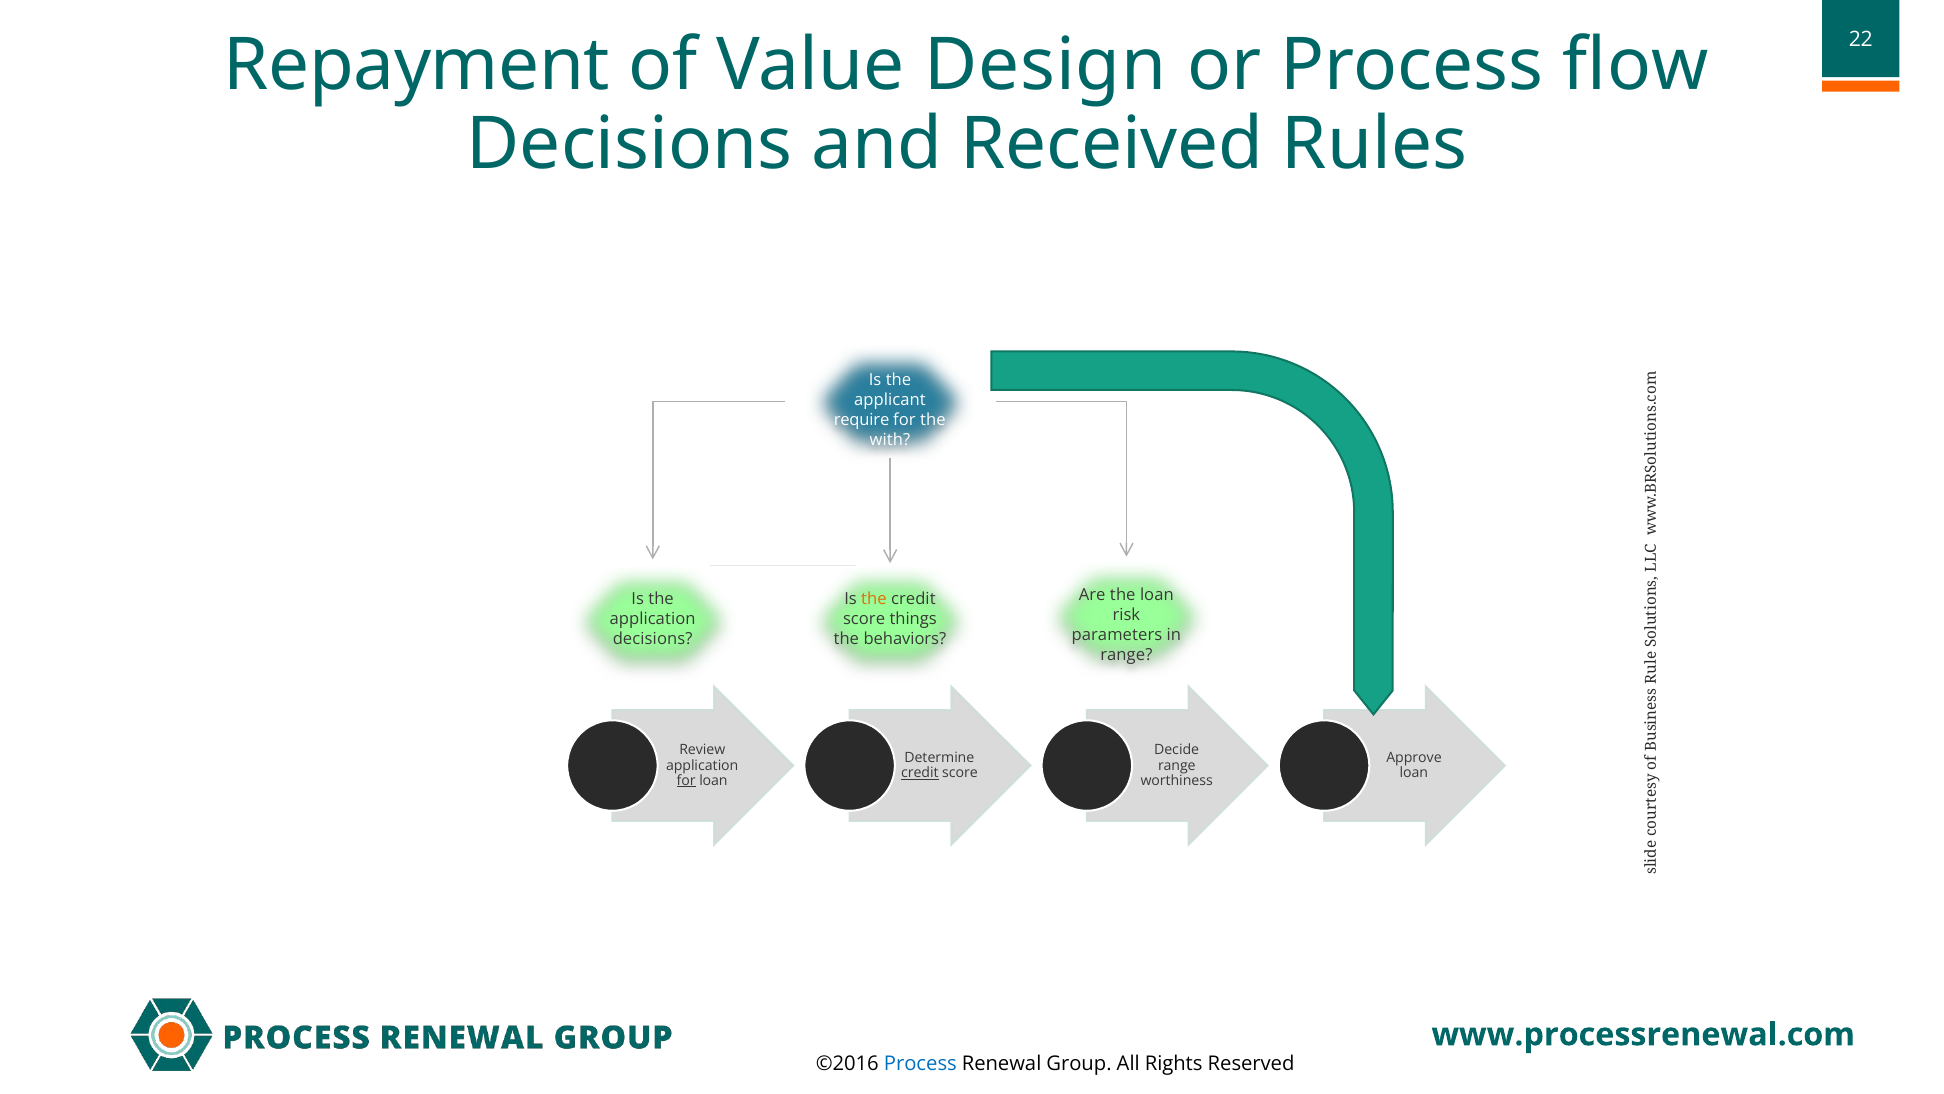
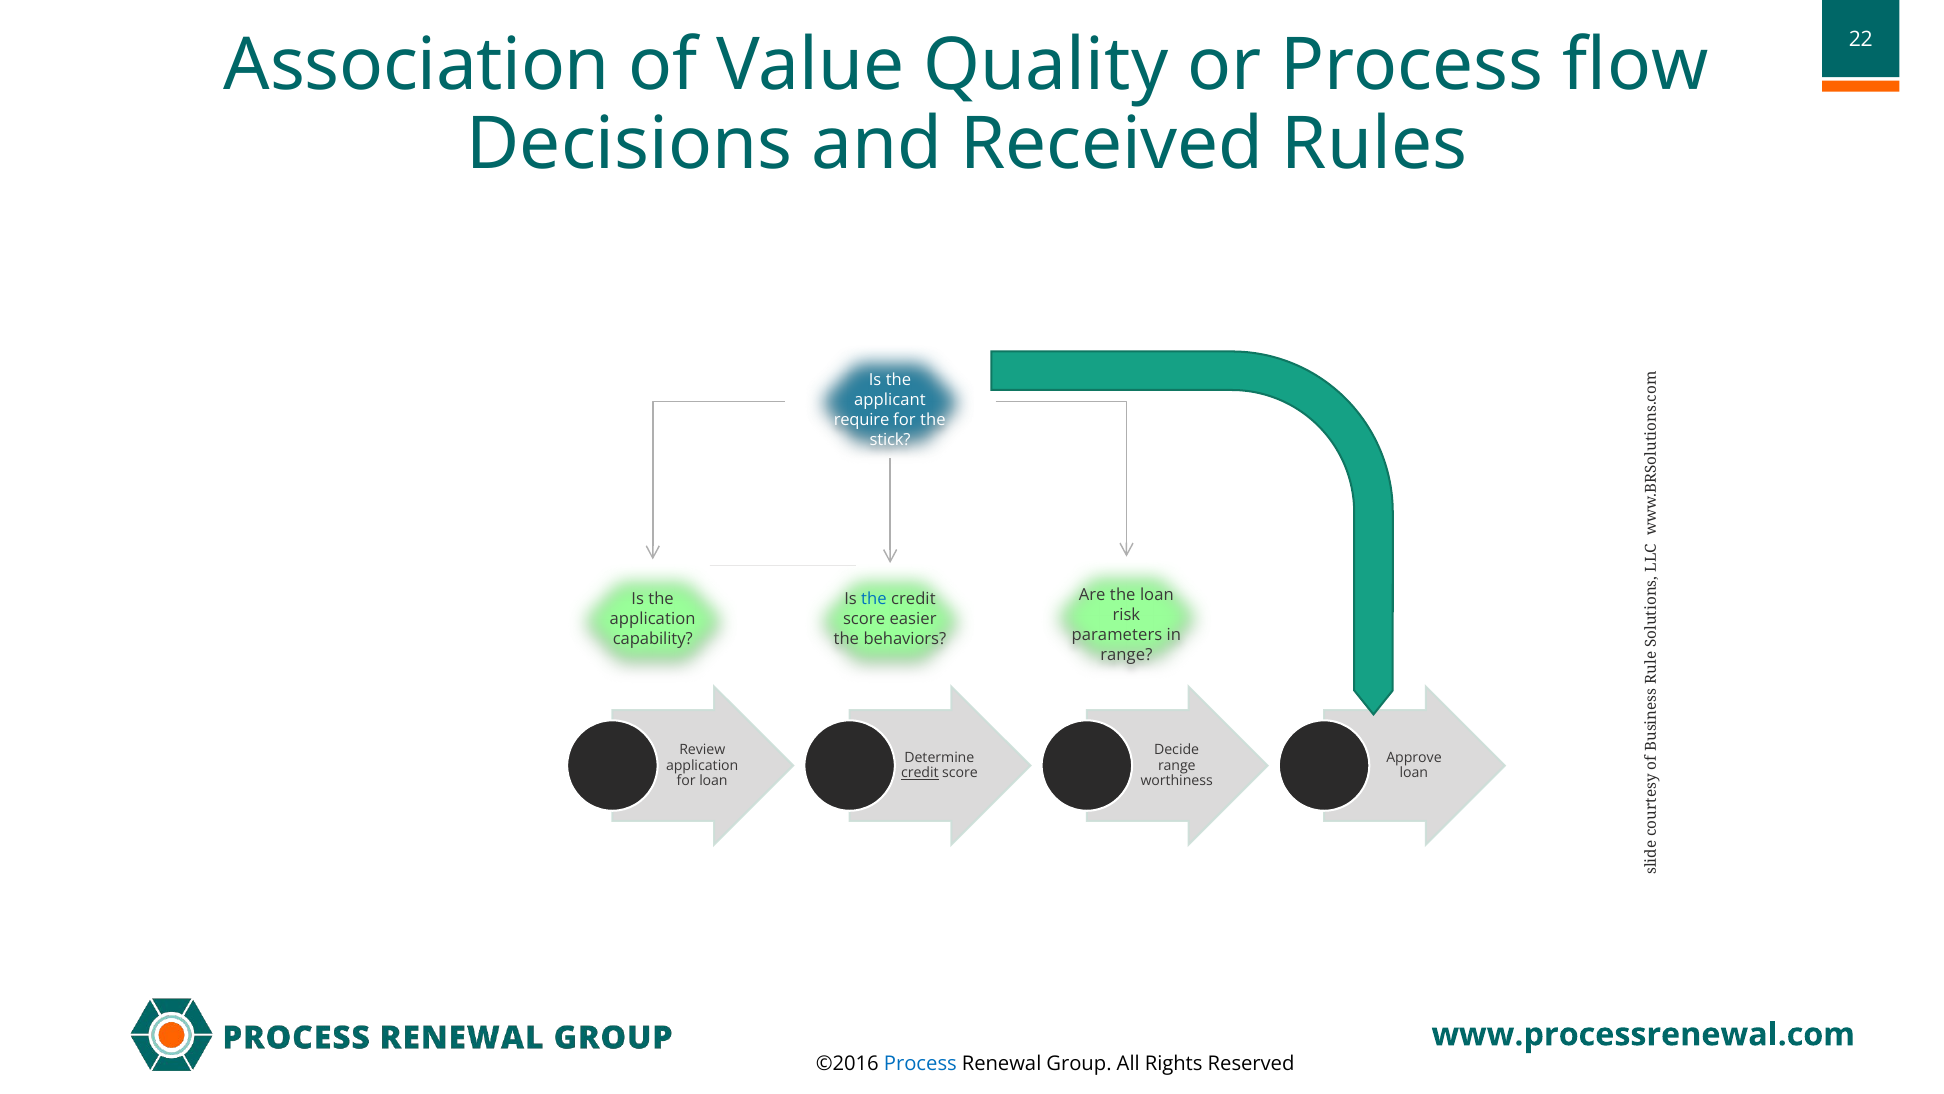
Repayment: Repayment -> Association
Design: Design -> Quality
with: with -> stick
the at (874, 598) colour: orange -> blue
things: things -> easier
decisions at (653, 639): decisions -> capability
for at (686, 780) underline: present -> none
